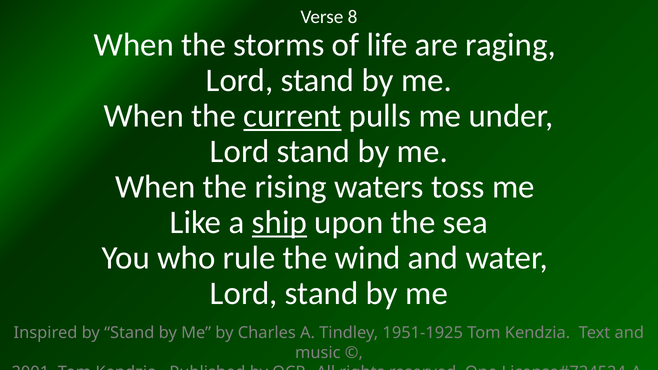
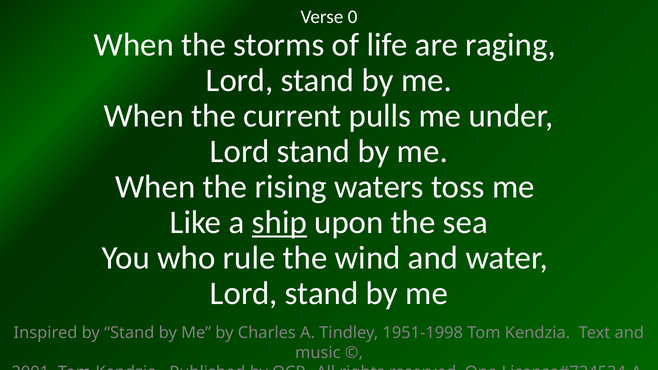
8: 8 -> 0
current underline: present -> none
1951-1925: 1951-1925 -> 1951-1998
